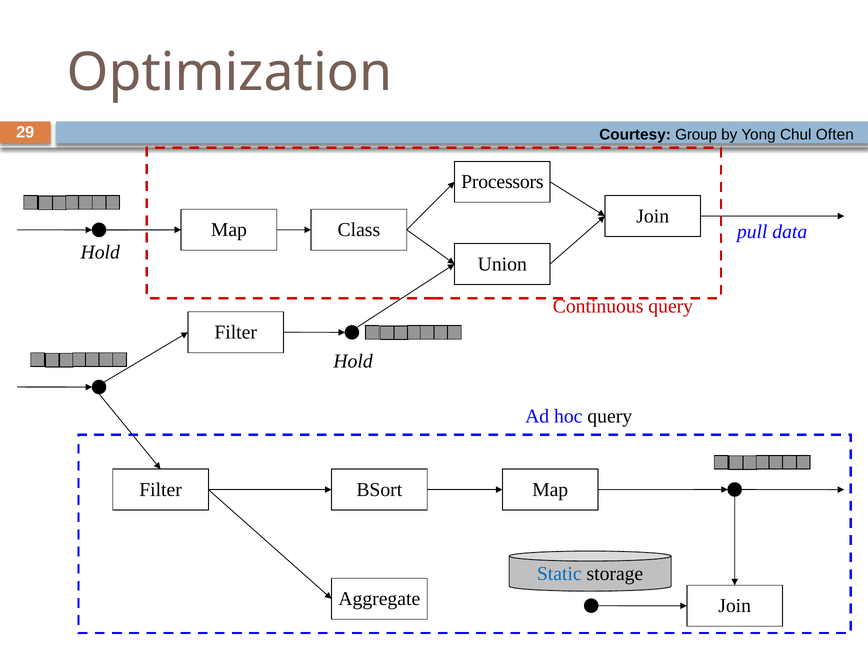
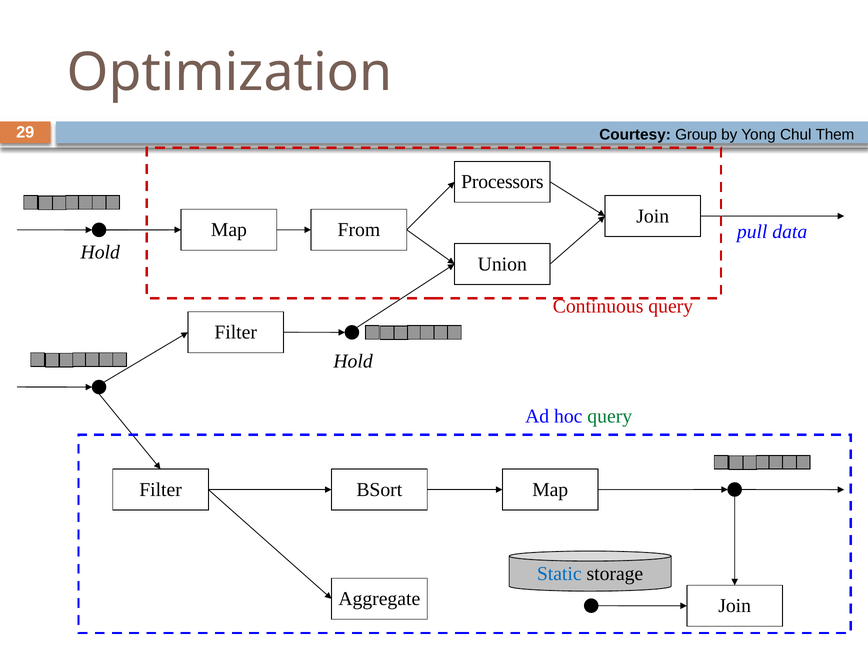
Often: Often -> Them
Class: Class -> From
query at (610, 416) colour: black -> green
